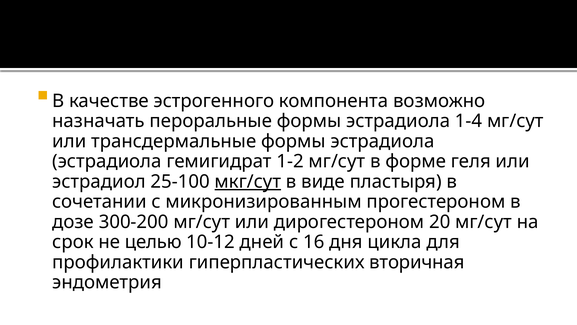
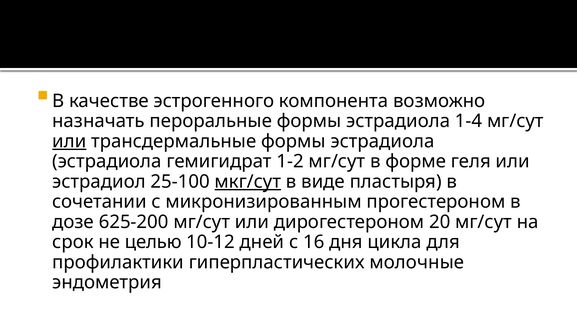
или at (69, 141) underline: none -> present
300-200: 300-200 -> 625-200
вторичная: вторичная -> молочные
